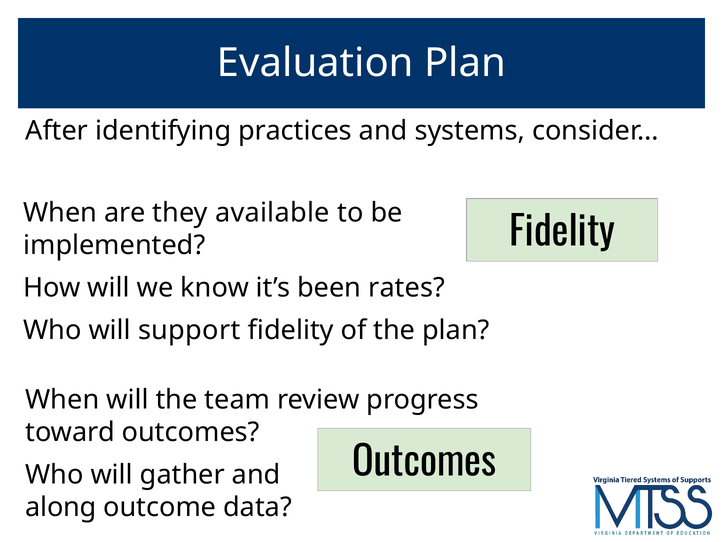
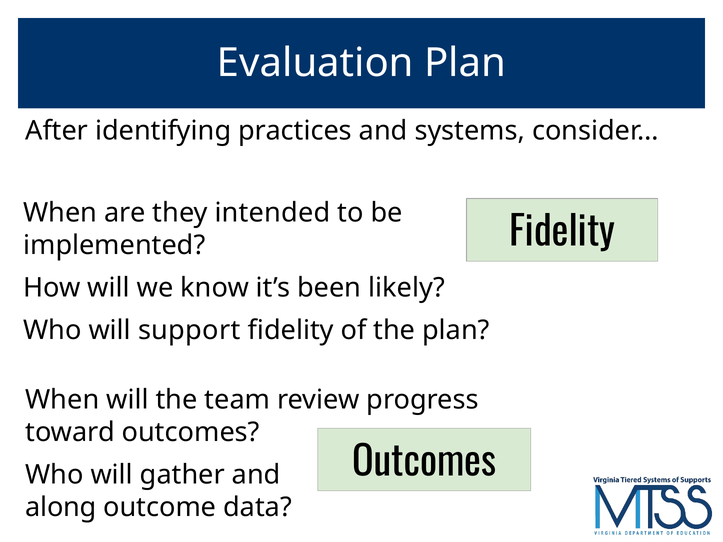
available: available -> intended
rates: rates -> likely
